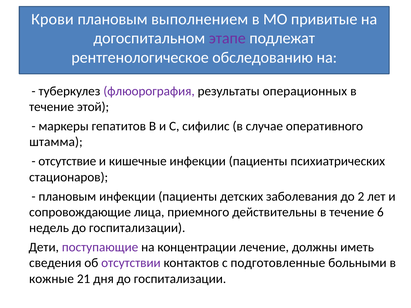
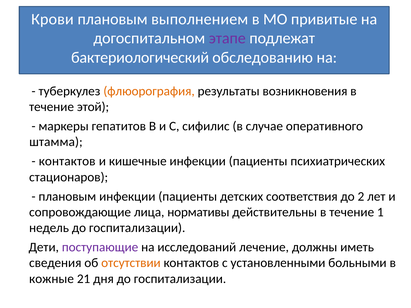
рентгенологическое: рентгенологическое -> бактериологический
флюорография colour: purple -> orange
операционных: операционных -> возникновения
отсутствие at (67, 161): отсутствие -> контактов
заболевания: заболевания -> соответствия
приемного: приемного -> нормативы
6: 6 -> 1
концентрации: концентрации -> исследований
отсутствии colour: purple -> orange
подготовленные: подготовленные -> установленными
